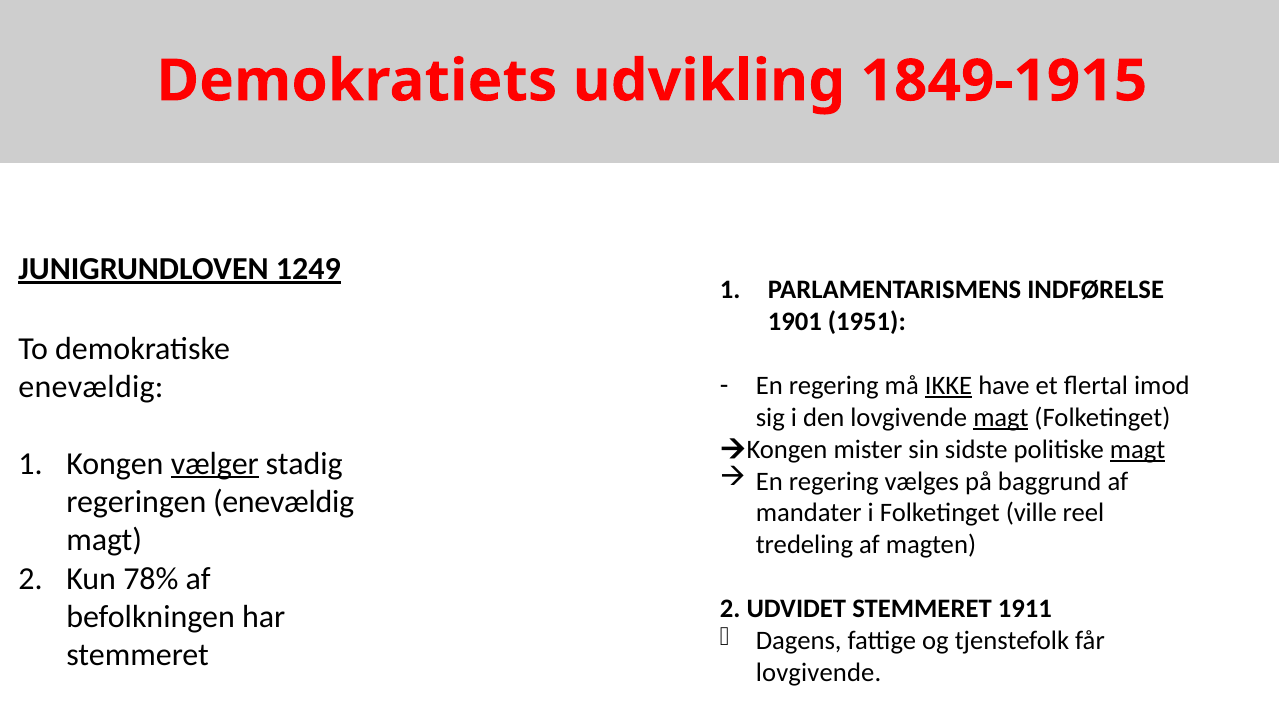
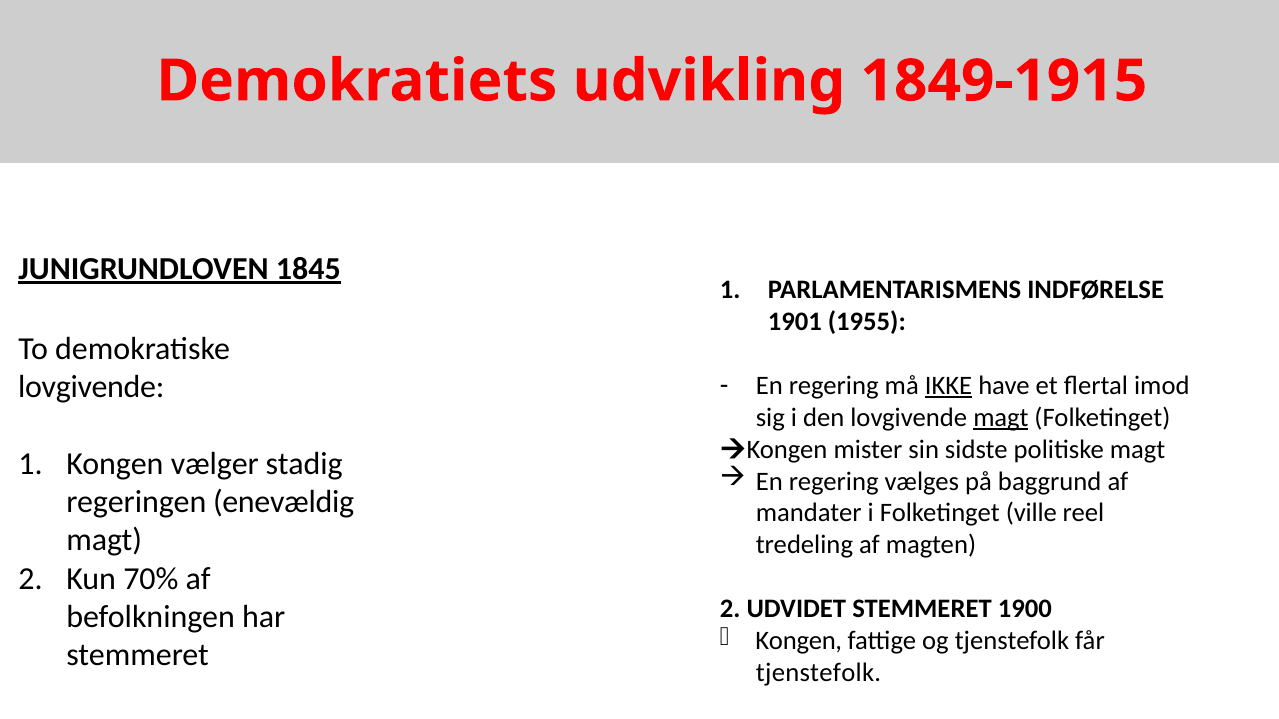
1249: 1249 -> 1845
1951: 1951 -> 1955
enevældig at (91, 387): enevældig -> lovgivende
magt at (1138, 450) underline: present -> none
vælger underline: present -> none
78%: 78% -> 70%
1911: 1911 -> 1900
Dagens at (799, 641): Dagens -> Kongen
lovgivende at (819, 673): lovgivende -> tjenstefolk
